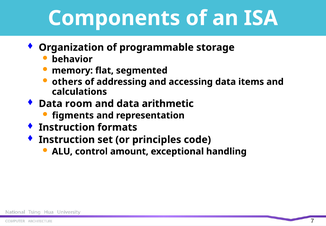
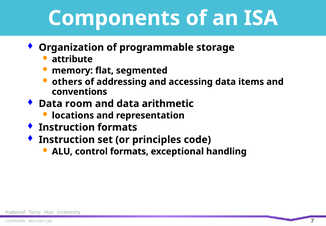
behavior: behavior -> attribute
calculations: calculations -> conventions
figments: figments -> locations
control amount: amount -> formats
